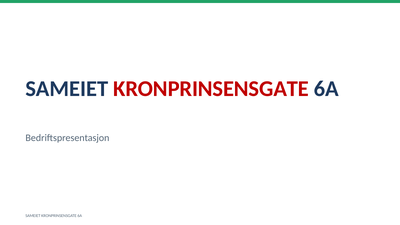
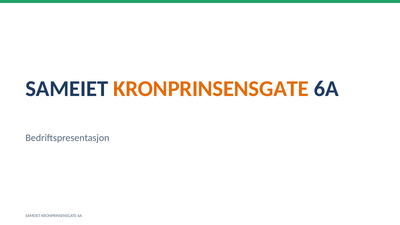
KRONPRINSENSGATE at (211, 89) colour: red -> orange
